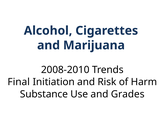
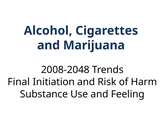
2008-2010: 2008-2010 -> 2008-2048
Grades: Grades -> Feeling
